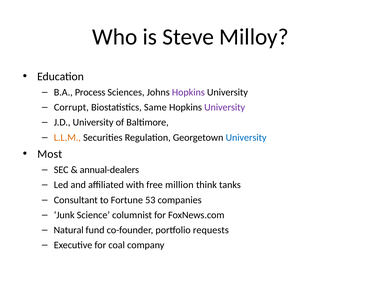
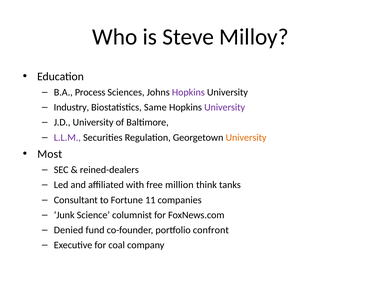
Corrupt: Corrupt -> Industry
L.L.M colour: orange -> purple
University at (246, 137) colour: blue -> orange
annual-dealers: annual-dealers -> reined-dealers
53: 53 -> 11
Natural: Natural -> Denied
requests: requests -> confront
